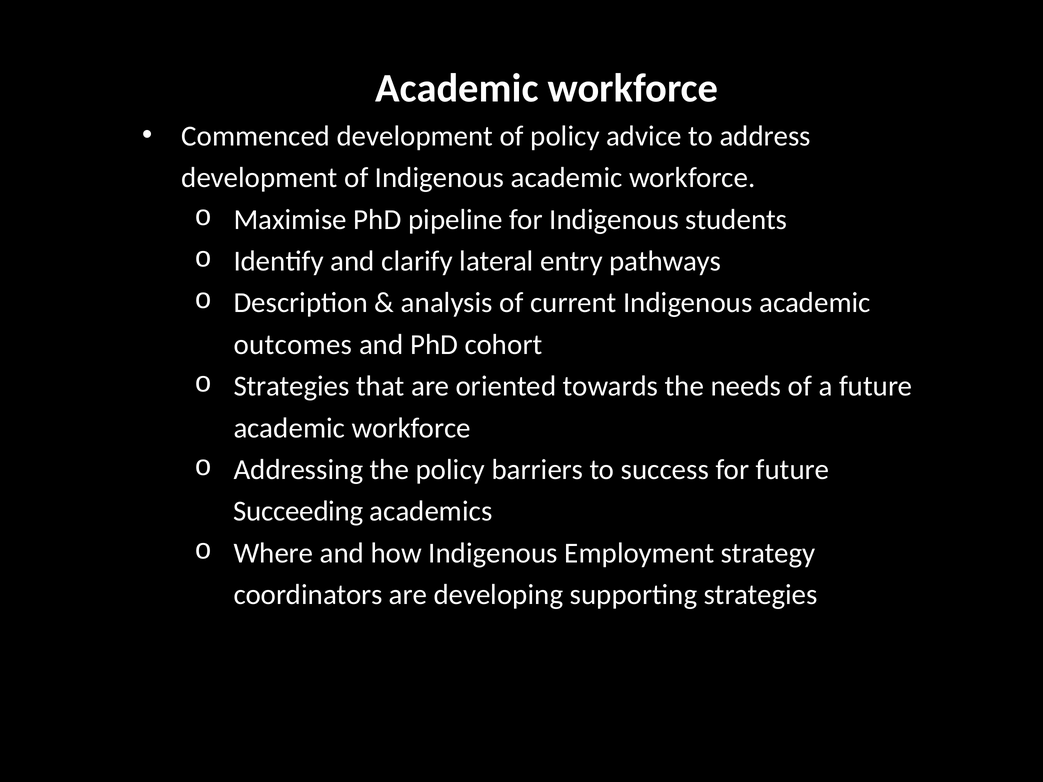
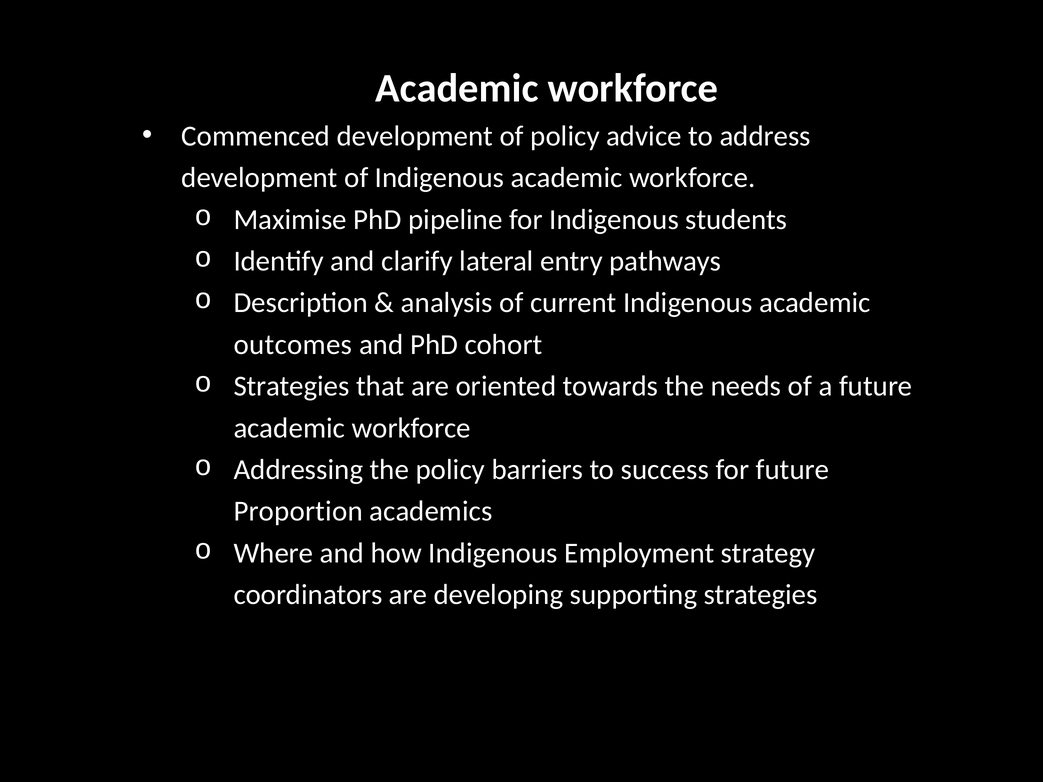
Succeeding: Succeeding -> Proportion
